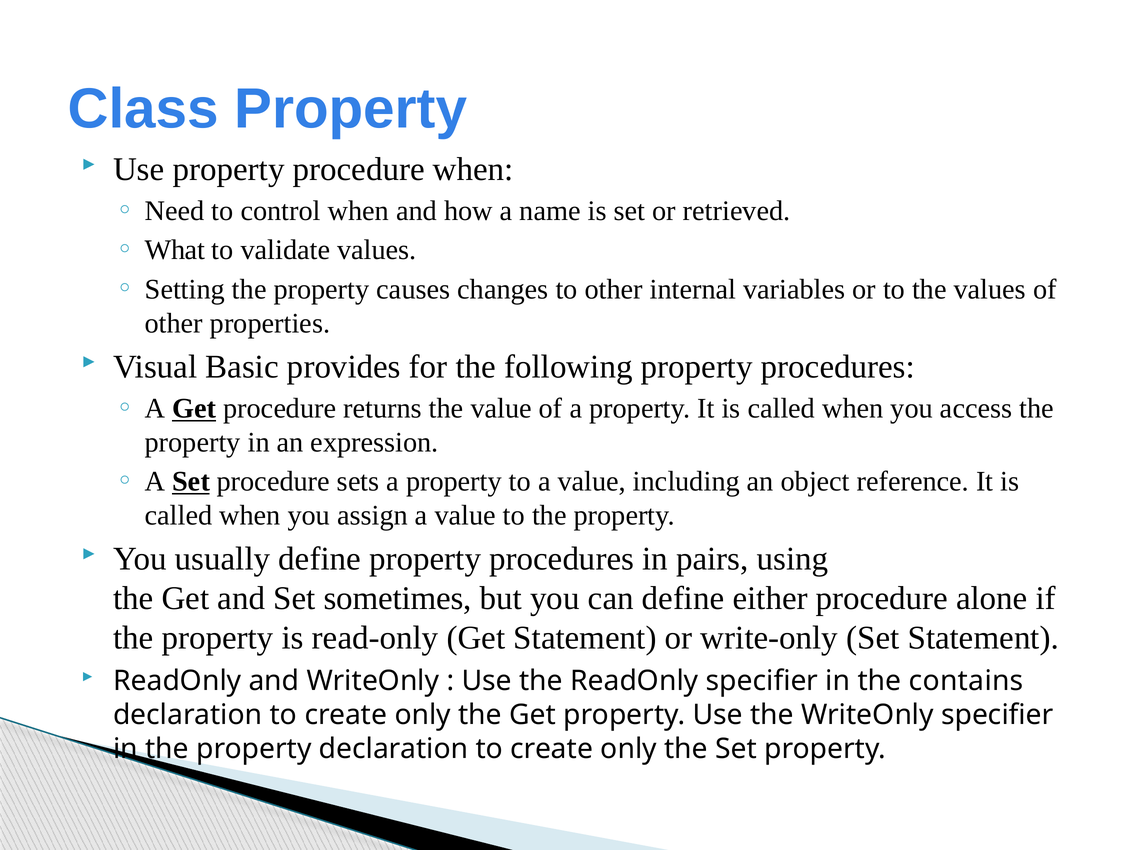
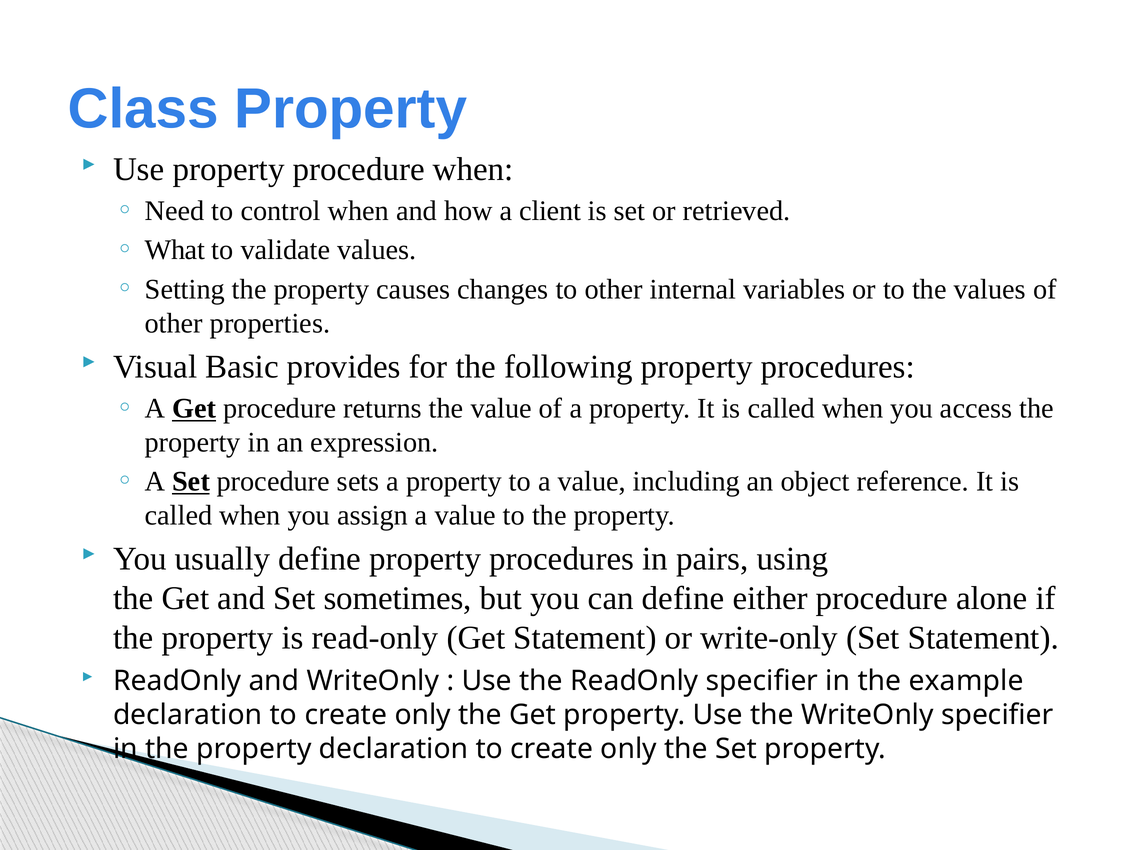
name: name -> client
contains: contains -> example
